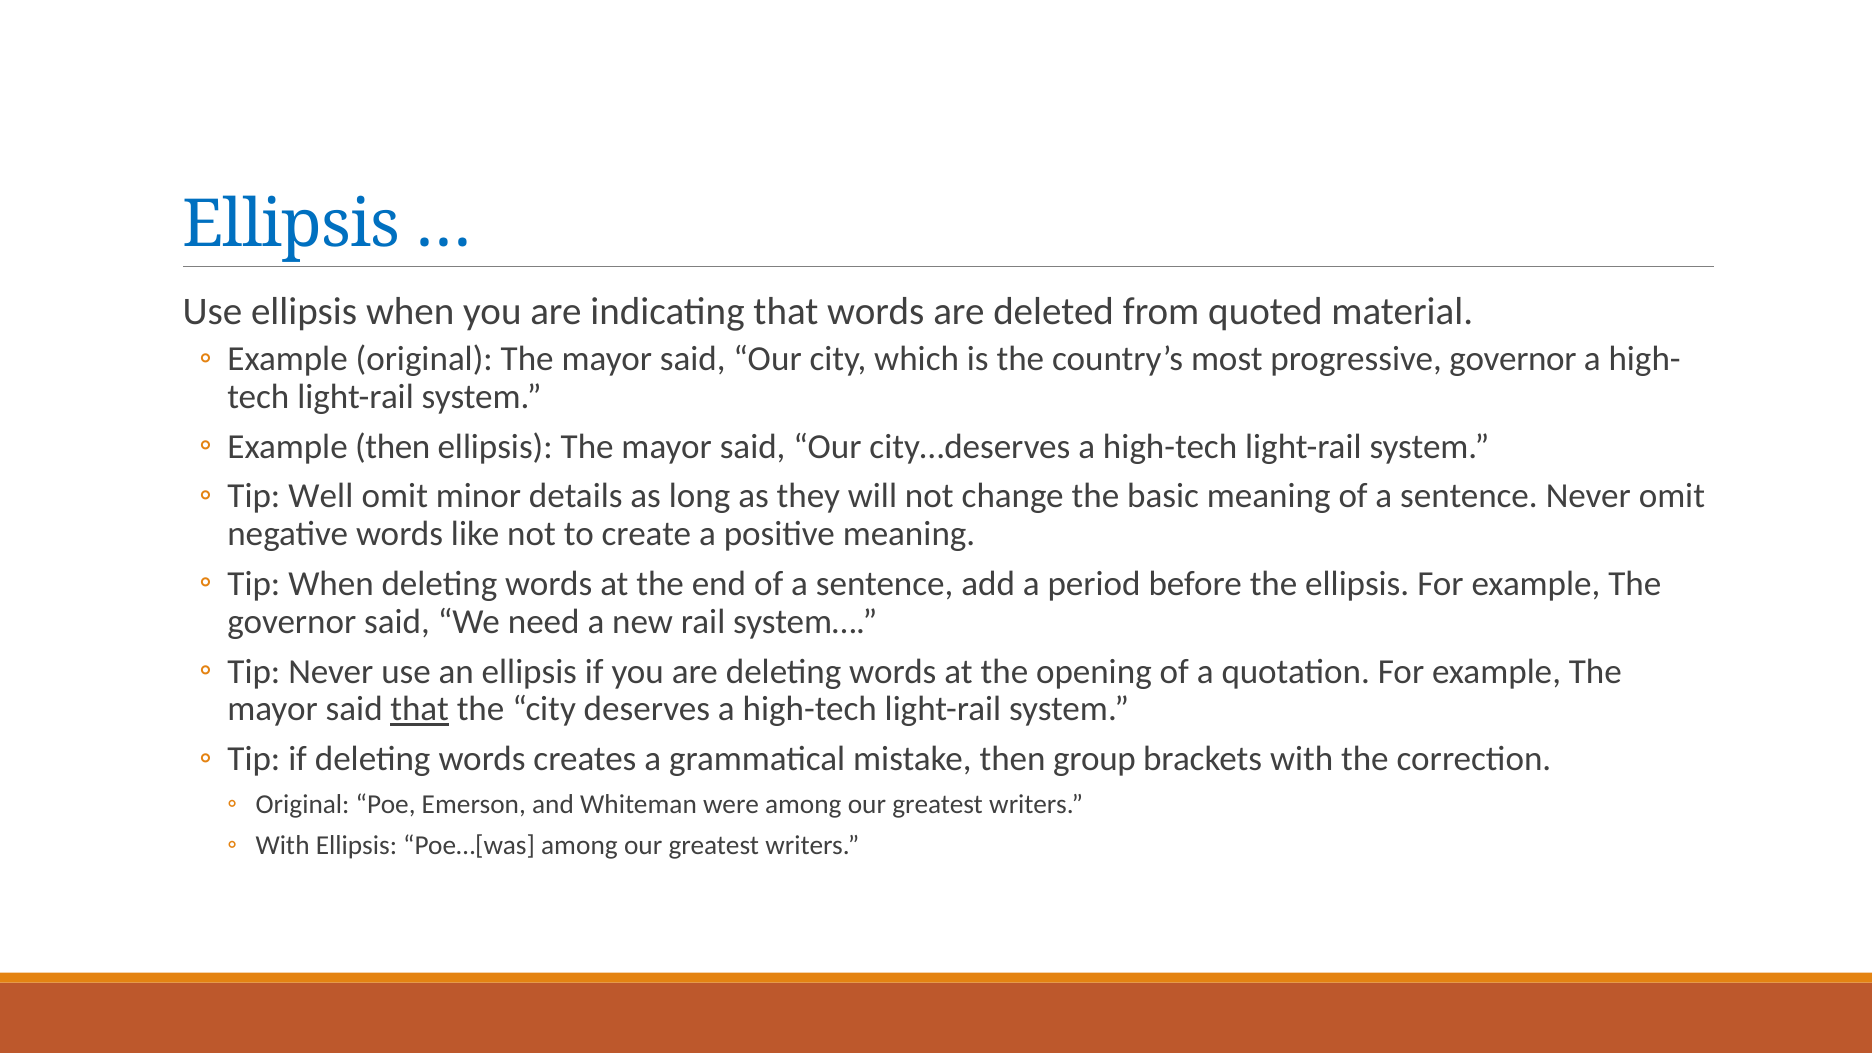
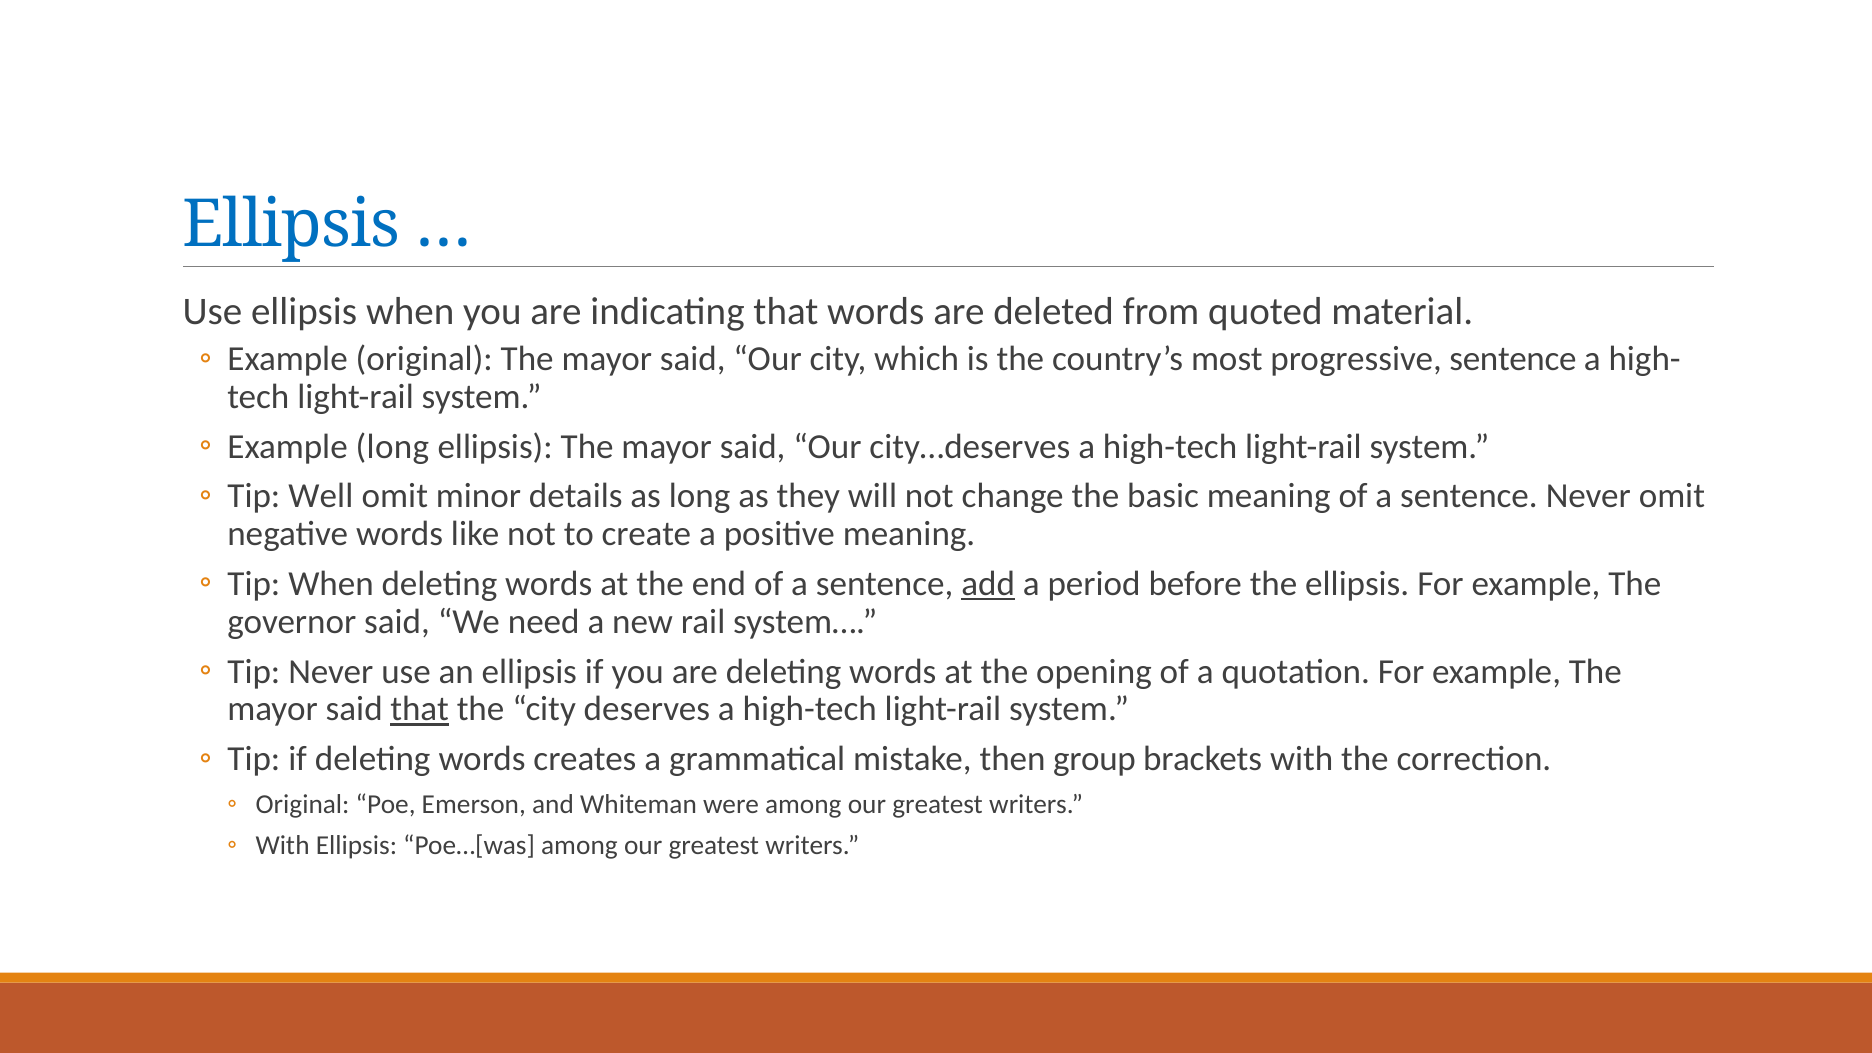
progressive governor: governor -> sentence
Example then: then -> long
add underline: none -> present
